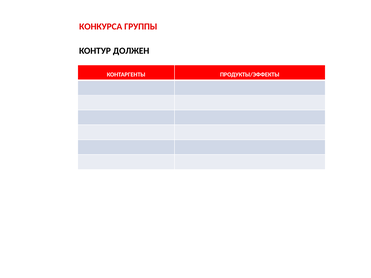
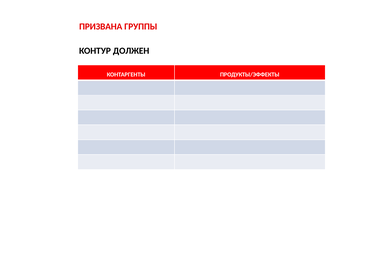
КОНКУРСА: КОНКУРСА -> ПРИЗВАНА
